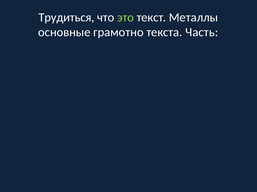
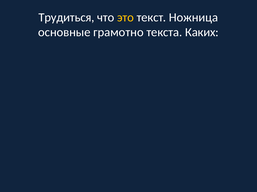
это colour: light green -> yellow
Металлы: Металлы -> Ножница
Часть: Часть -> Каких
